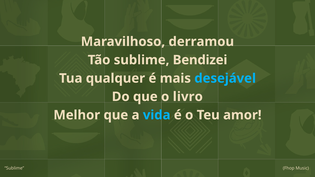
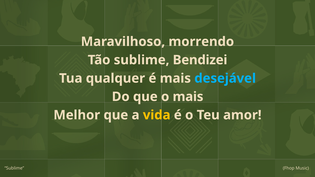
derramou: derramou -> morrendo
o livro: livro -> mais
vida colour: light blue -> yellow
